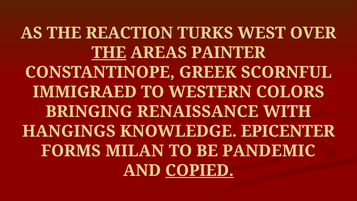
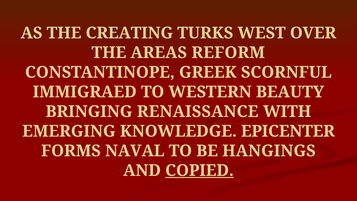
REACTION: REACTION -> CREATING
THE at (109, 53) underline: present -> none
PAINTER: PAINTER -> REFORM
COLORS: COLORS -> BEAUTY
HANGINGS: HANGINGS -> EMERGING
MILAN: MILAN -> NAVAL
PANDEMIC: PANDEMIC -> HANGINGS
